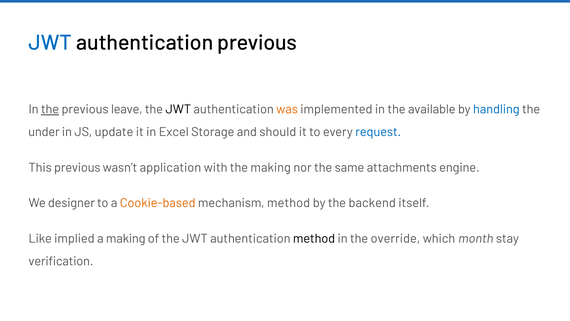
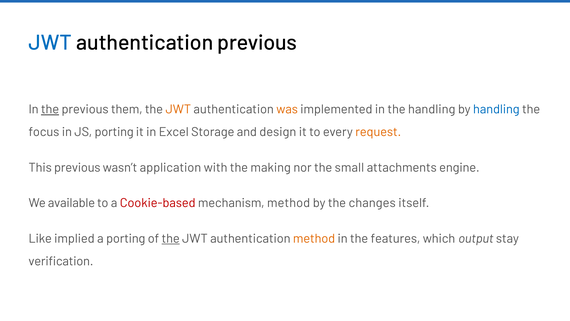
leave: leave -> them
JWT at (178, 109) colour: black -> orange
the available: available -> handling
under: under -> focus
JS update: update -> porting
should: should -> design
request colour: blue -> orange
same: same -> small
designer: designer -> available
Cookie-based colour: orange -> red
backend: backend -> changes
a making: making -> porting
the at (171, 238) underline: none -> present
method at (314, 238) colour: black -> orange
override: override -> features
month: month -> output
